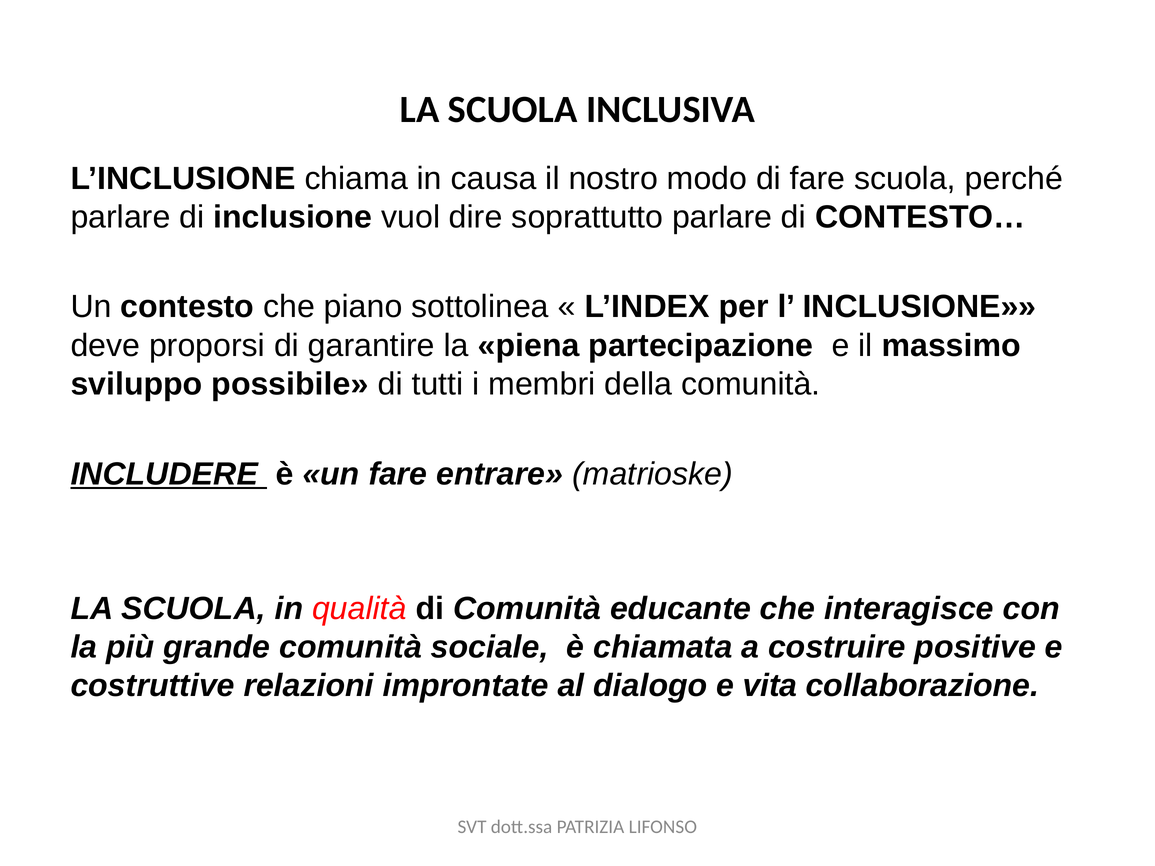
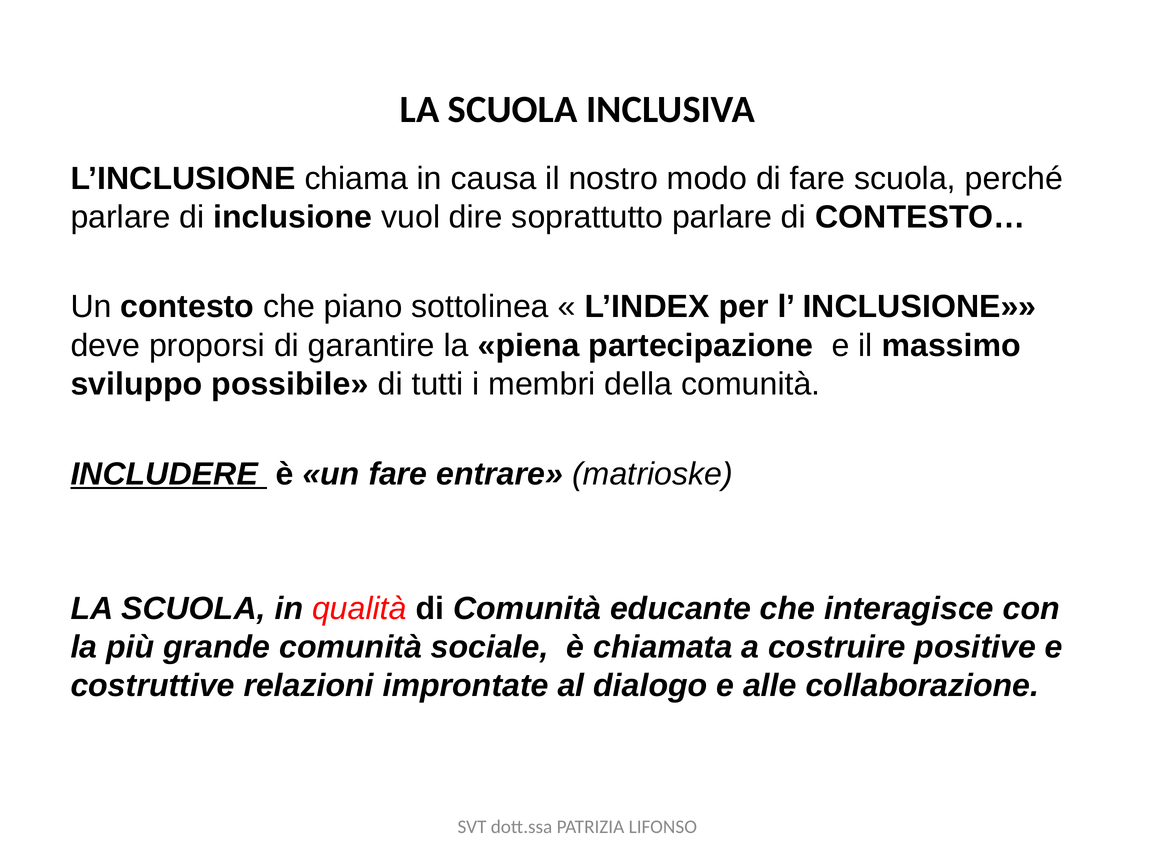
vita: vita -> alle
